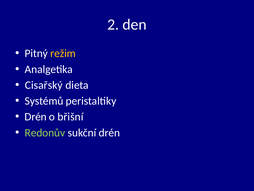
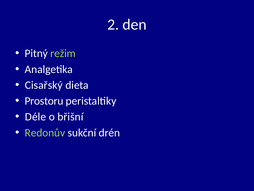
režim colour: yellow -> light green
Systémů: Systémů -> Prostoru
Drén at (36, 117): Drén -> Déle
